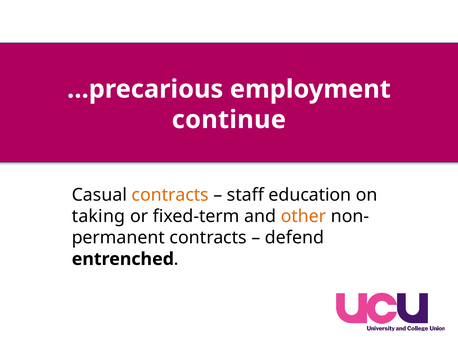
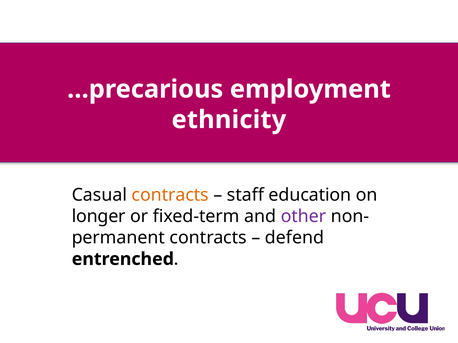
continue: continue -> ethnicity
taking: taking -> longer
other colour: orange -> purple
